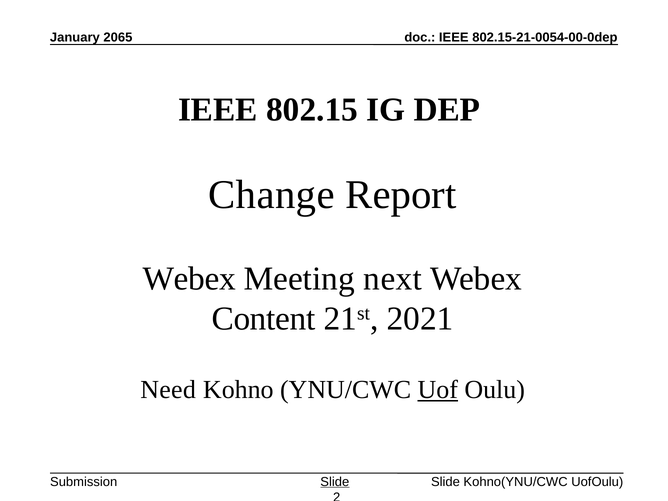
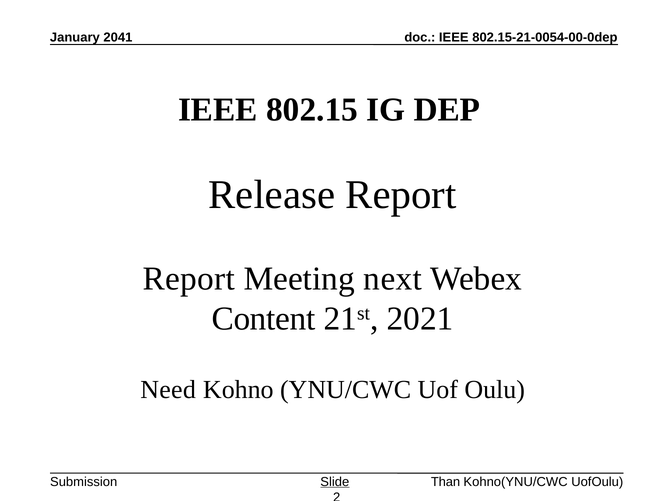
2065: 2065 -> 2041
Change: Change -> Release
Webex at (189, 279): Webex -> Report
Uof underline: present -> none
Slide at (445, 482): Slide -> Than
